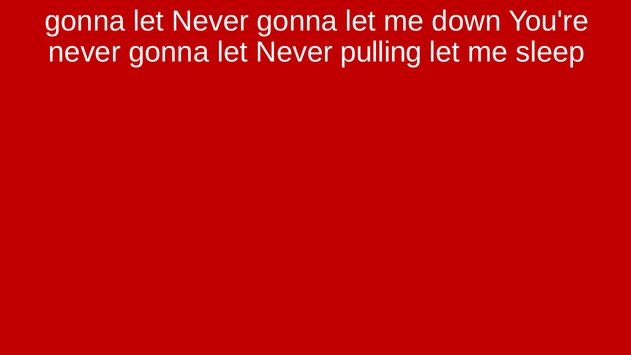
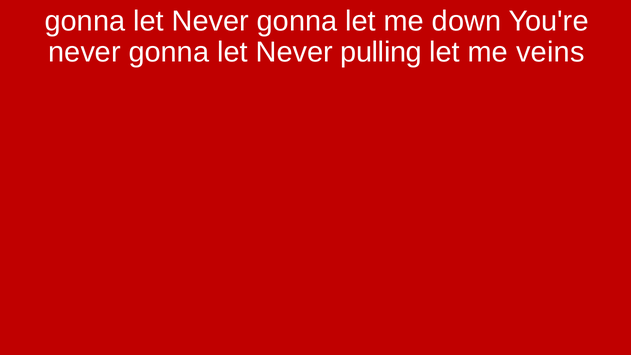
sleep: sleep -> veins
